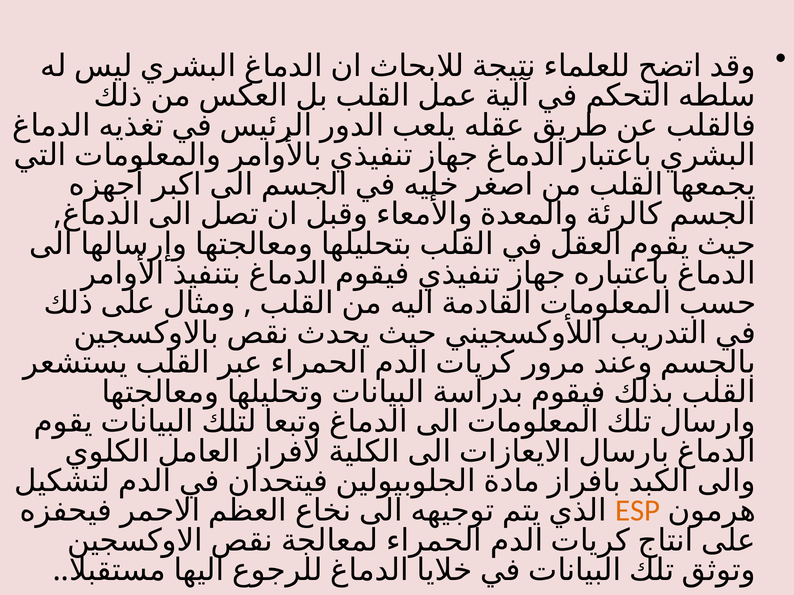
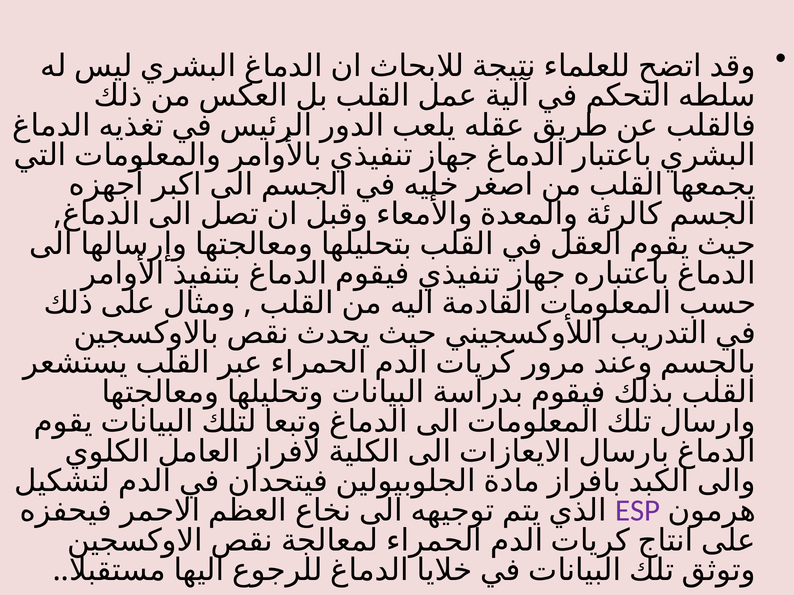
ESP colour: orange -> purple
